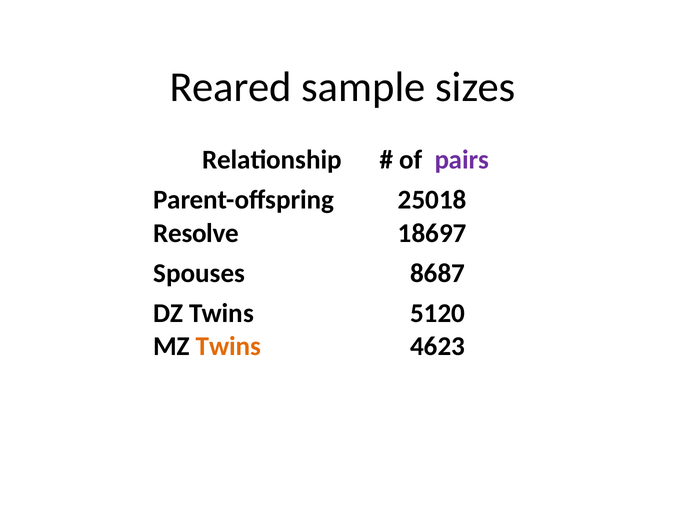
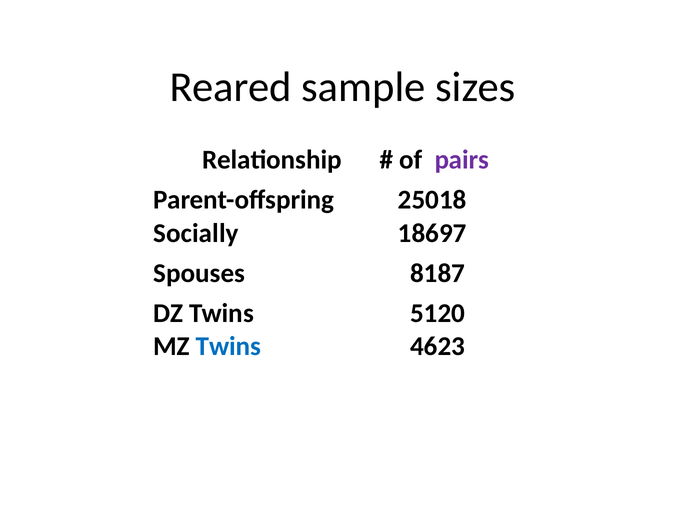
Resolve: Resolve -> Socially
8687: 8687 -> 8187
Twins at (228, 346) colour: orange -> blue
